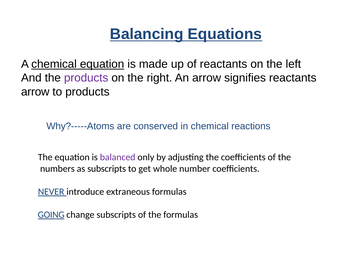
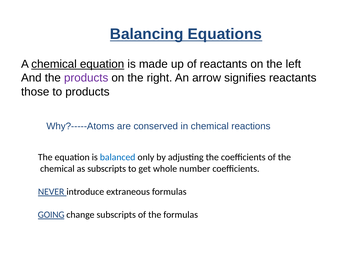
arrow at (35, 92): arrow -> those
balanced colour: purple -> blue
numbers at (57, 169): numbers -> chemical
